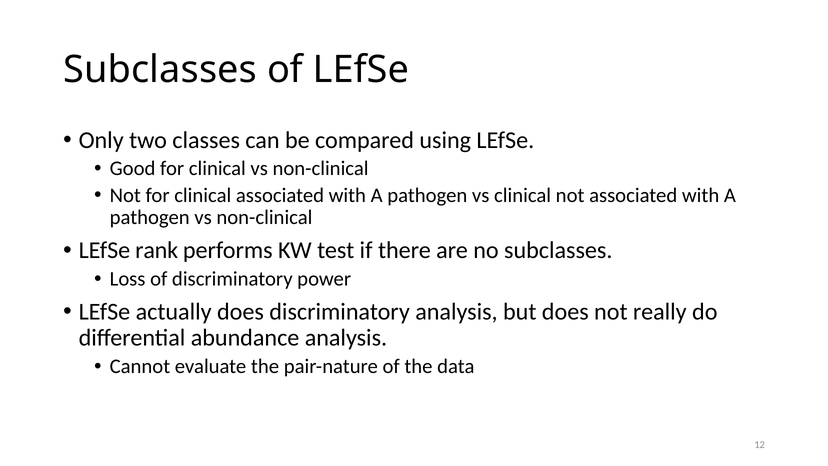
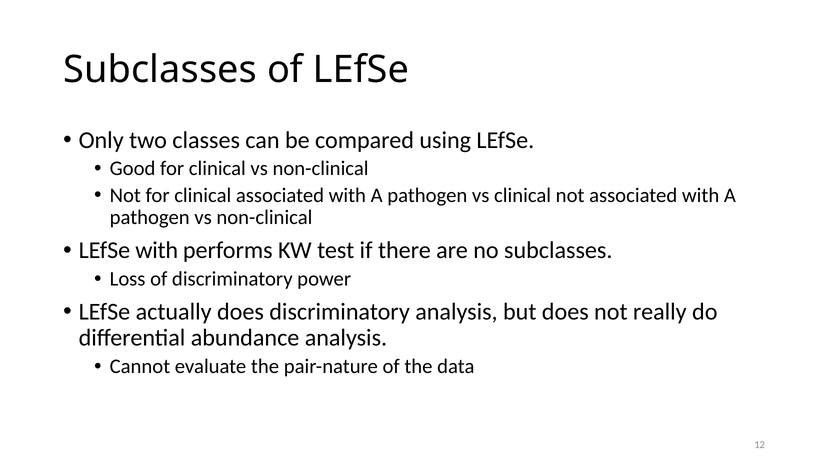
LEfSe rank: rank -> with
